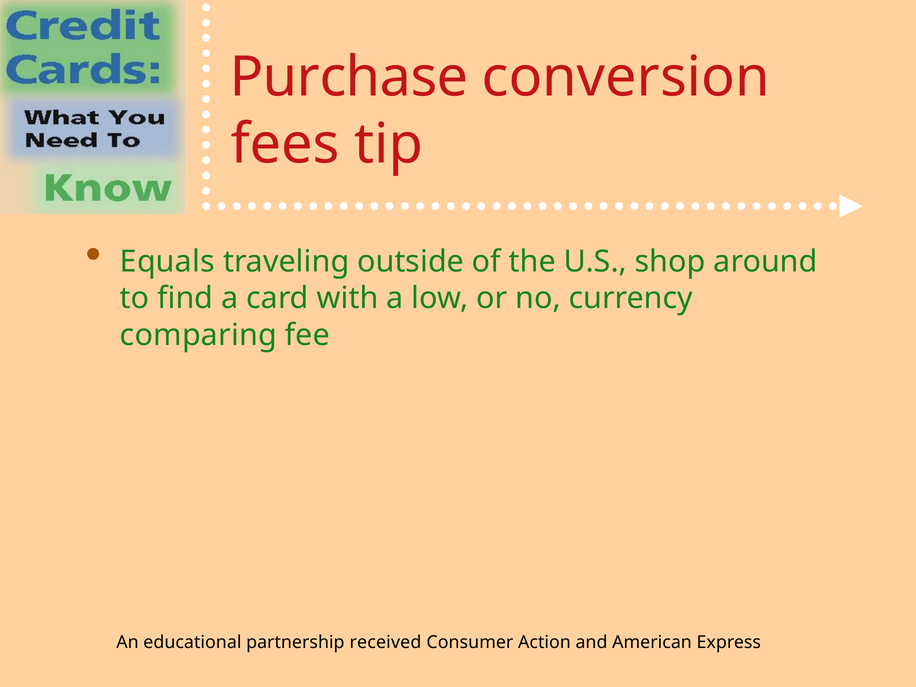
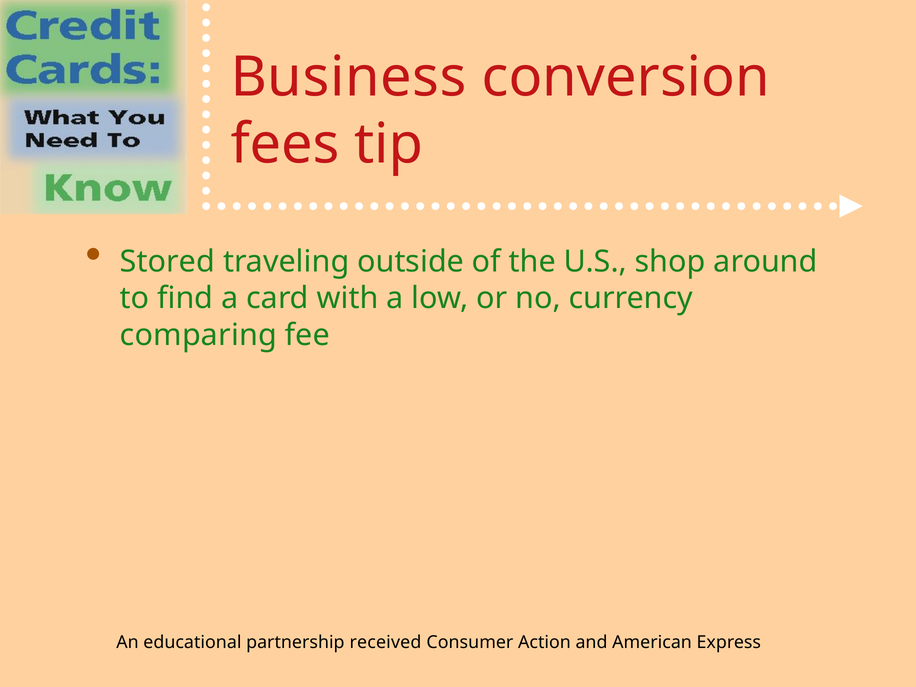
Purchase: Purchase -> Business
Equals: Equals -> Stored
